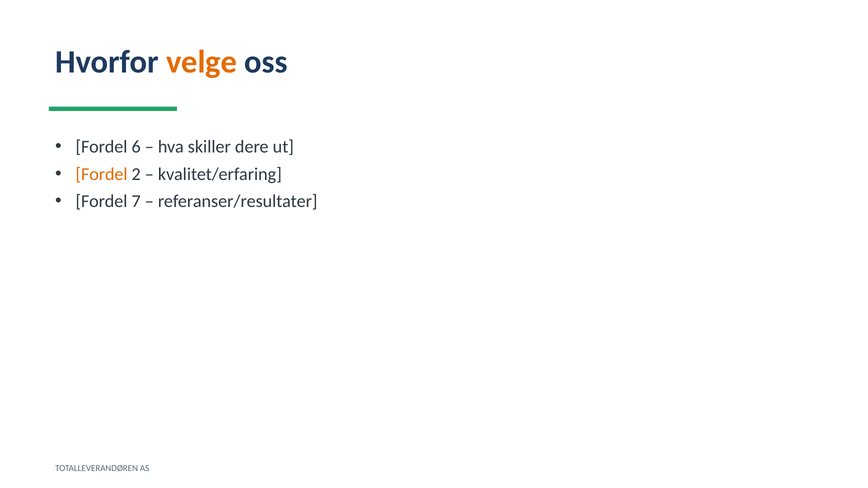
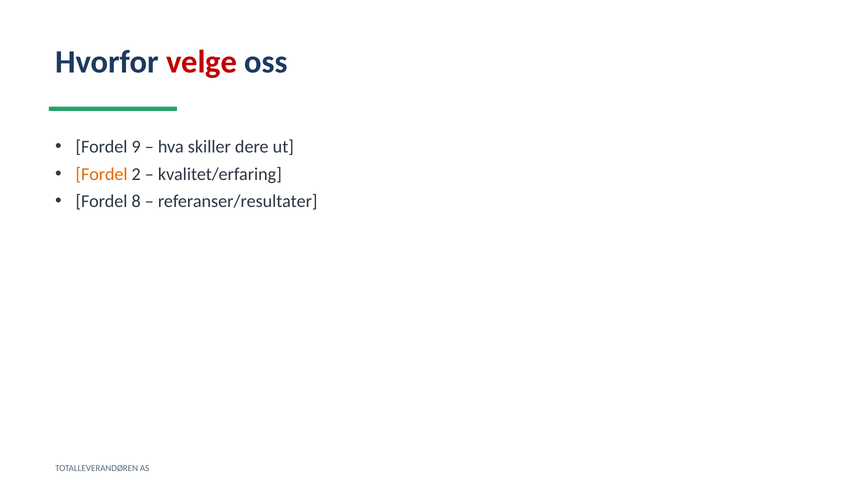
velge colour: orange -> red
6: 6 -> 9
7: 7 -> 8
